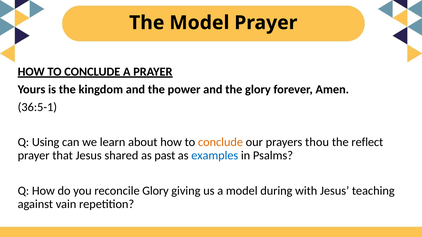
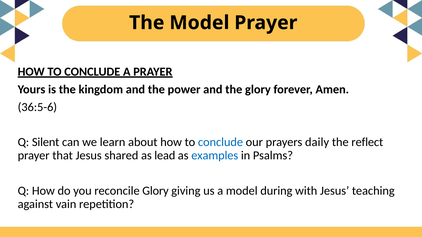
36:5-1: 36:5-1 -> 36:5-6
Using: Using -> Silent
conclude at (220, 142) colour: orange -> blue
thou: thou -> daily
past: past -> lead
